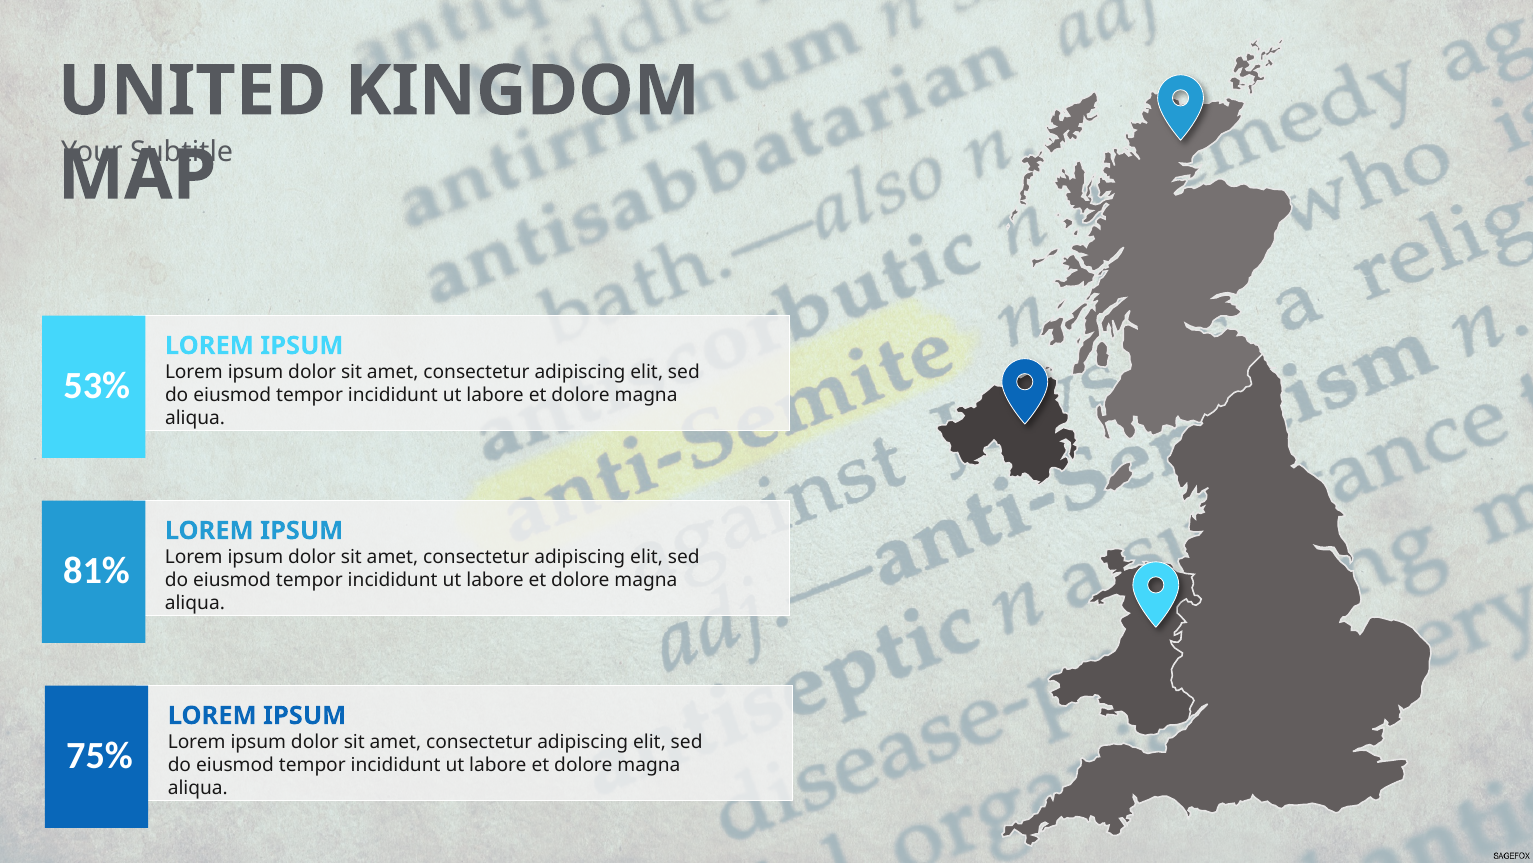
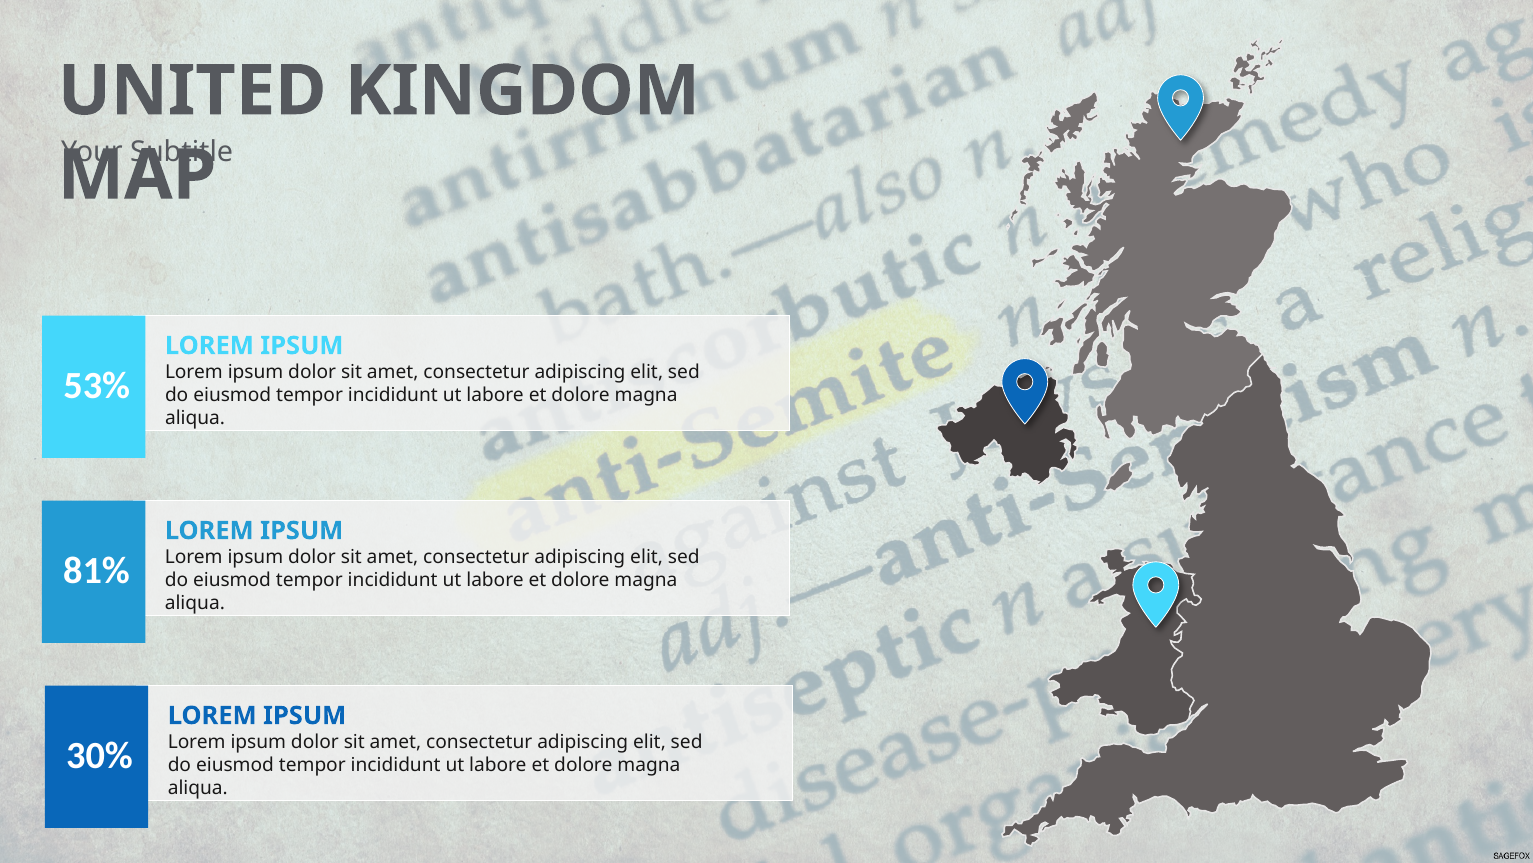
75%: 75% -> 30%
